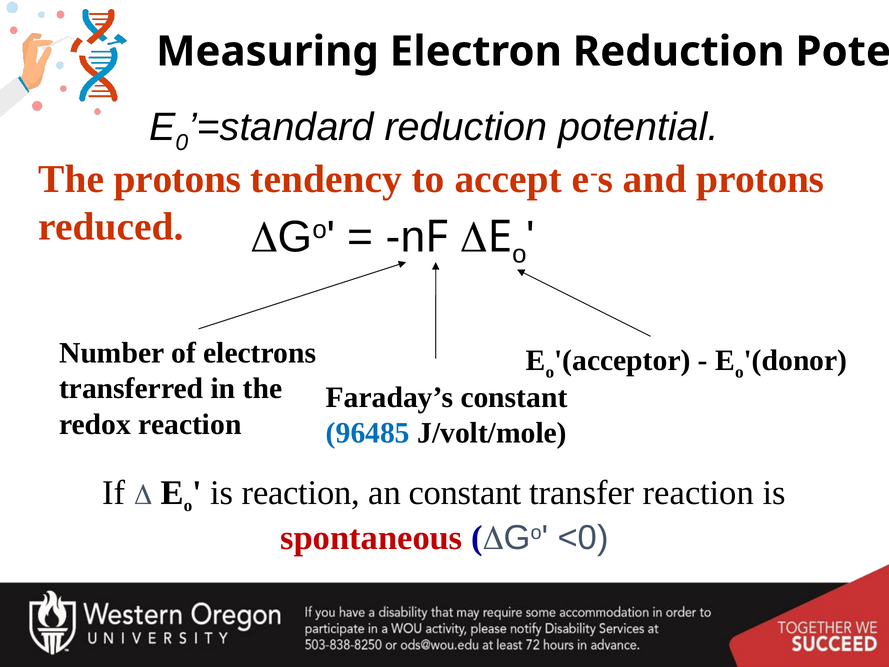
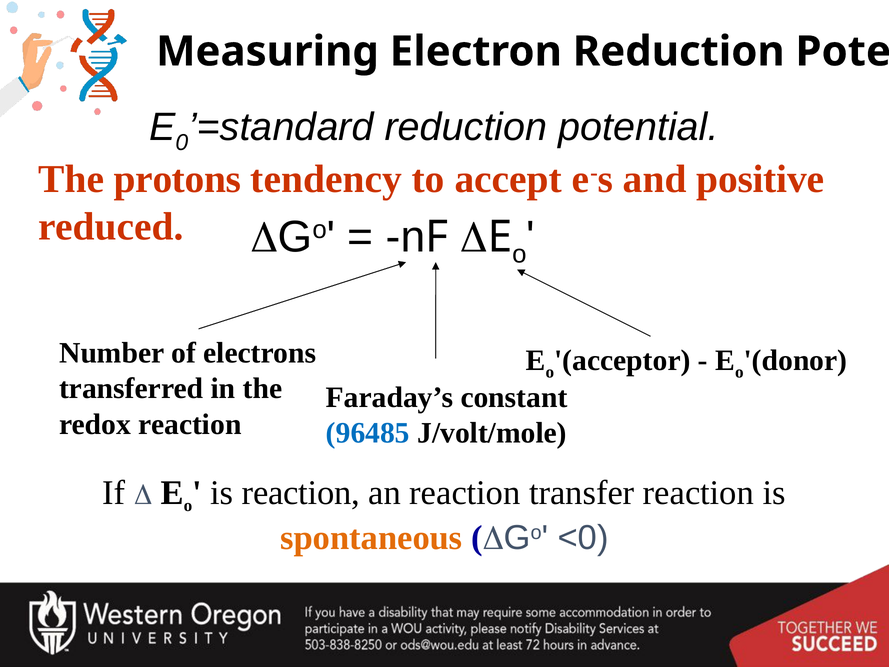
and protons: protons -> positive
an constant: constant -> reaction
spontaneous colour: red -> orange
